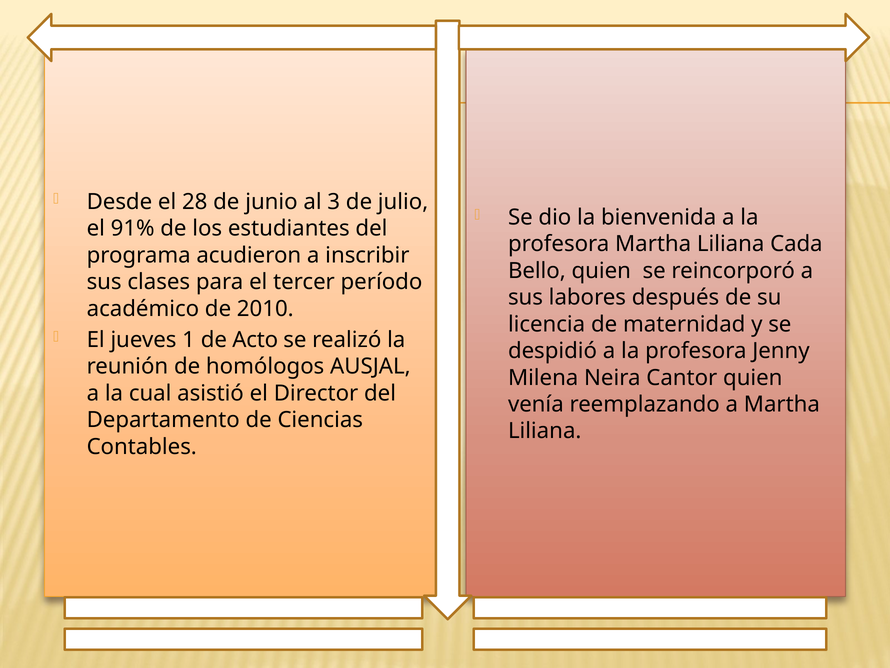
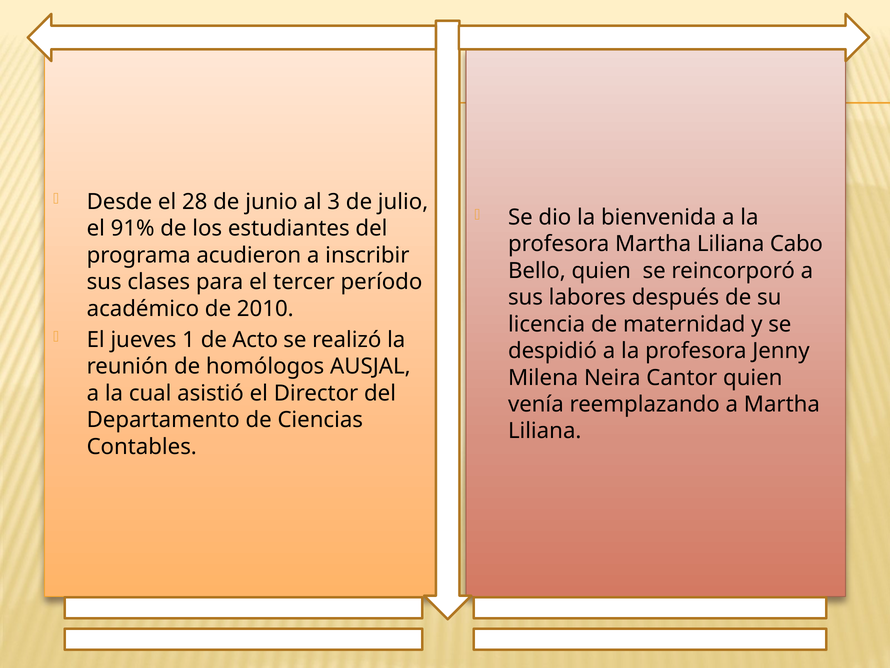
Cada: Cada -> Cabo
